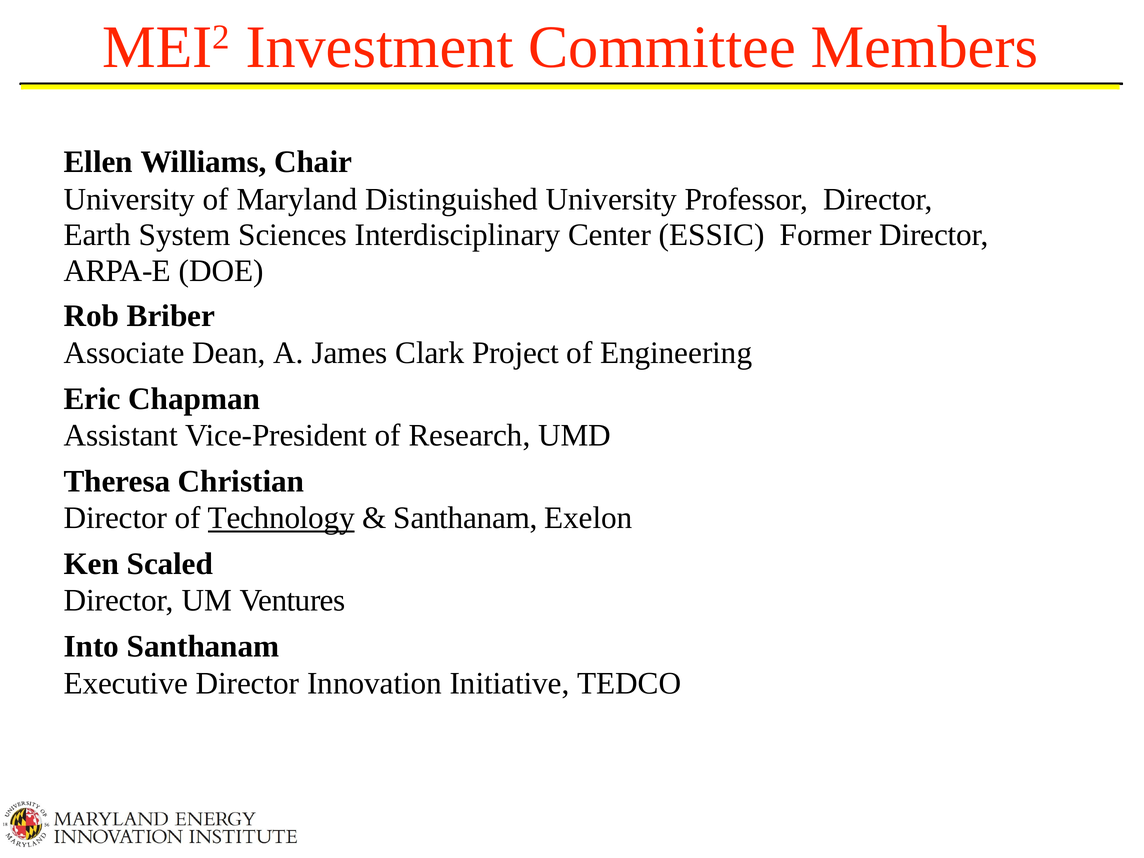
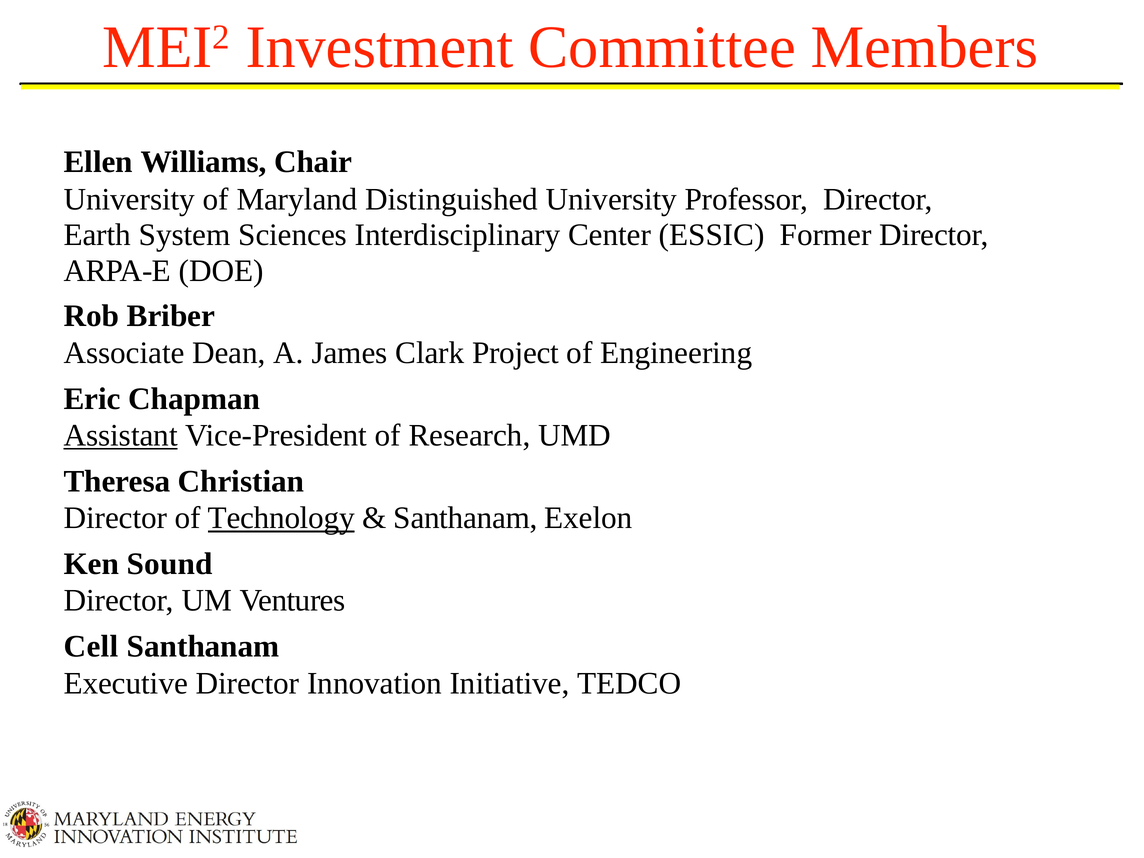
Assistant underline: none -> present
Scaled: Scaled -> Sound
Into: Into -> Cell
